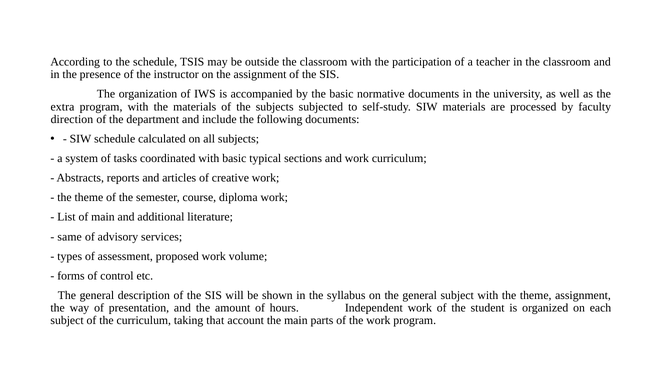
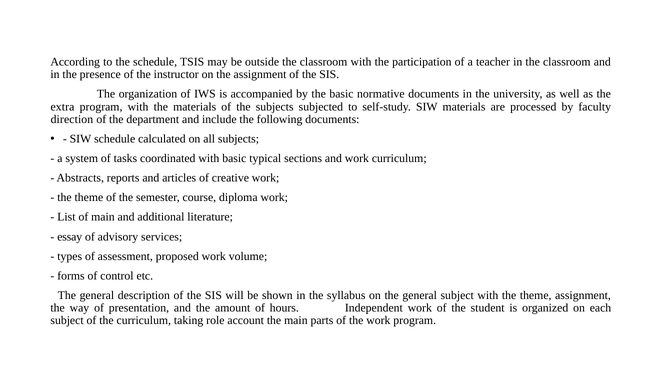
same: same -> essay
that: that -> role
